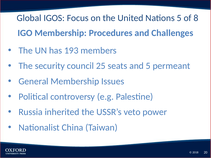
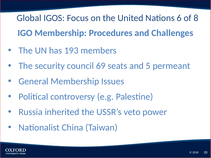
Nations 5: 5 -> 6
25: 25 -> 69
